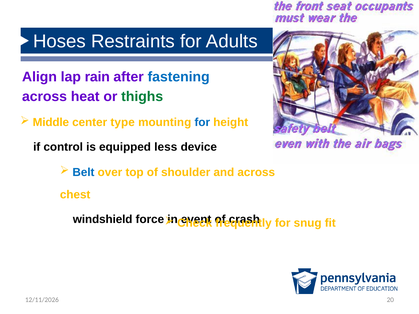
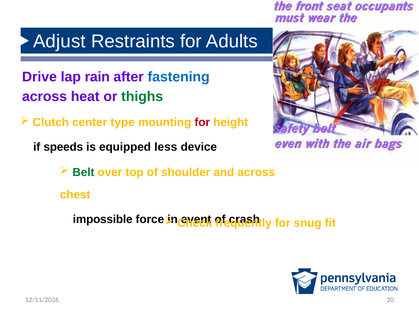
Hoses: Hoses -> Adjust
Align: Align -> Drive
Middle: Middle -> Clutch
for at (202, 123) colour: blue -> red
control: control -> speeds
Belt colour: blue -> green
windshield: windshield -> impossible
